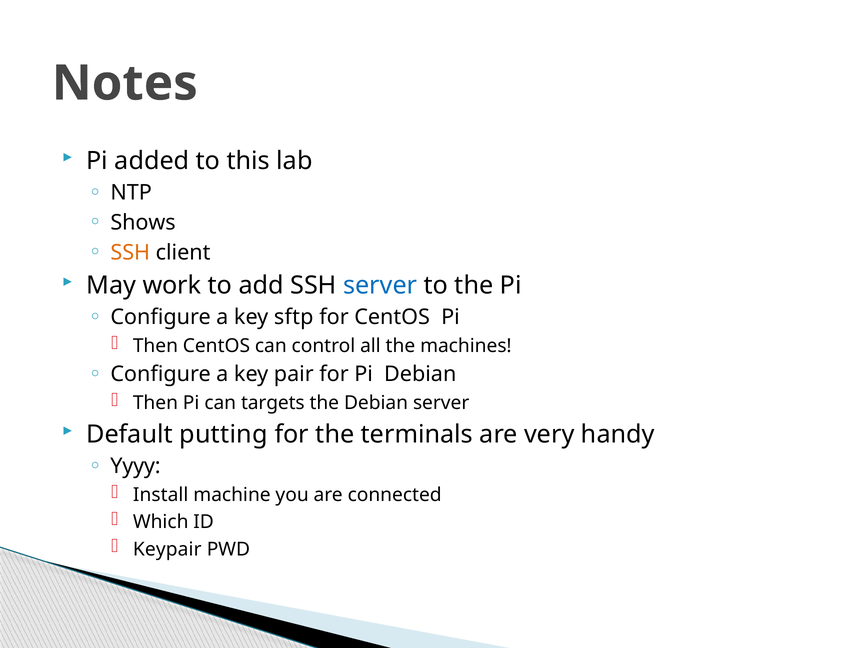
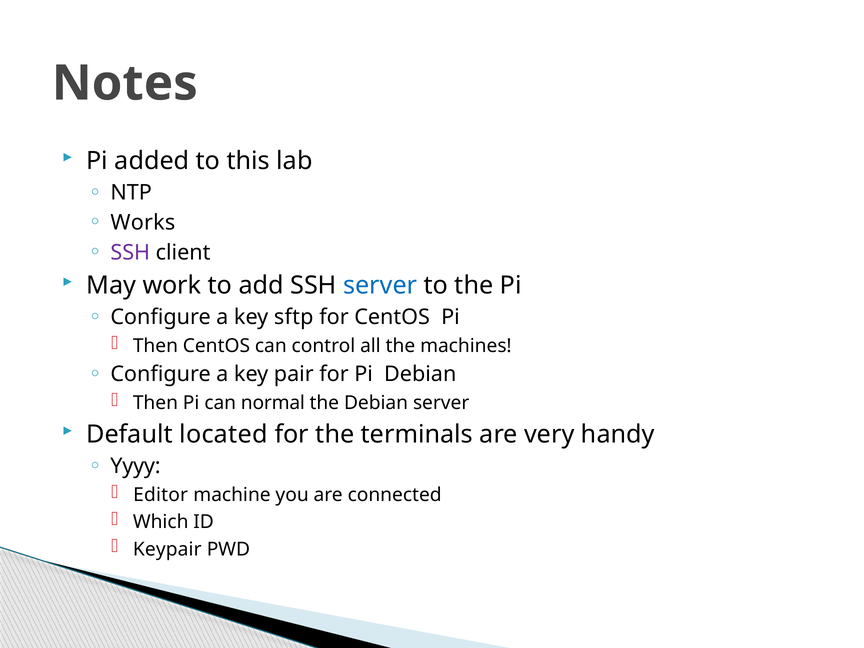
Shows: Shows -> Works
SSH at (130, 252) colour: orange -> purple
targets: targets -> normal
putting: putting -> located
Install: Install -> Editor
